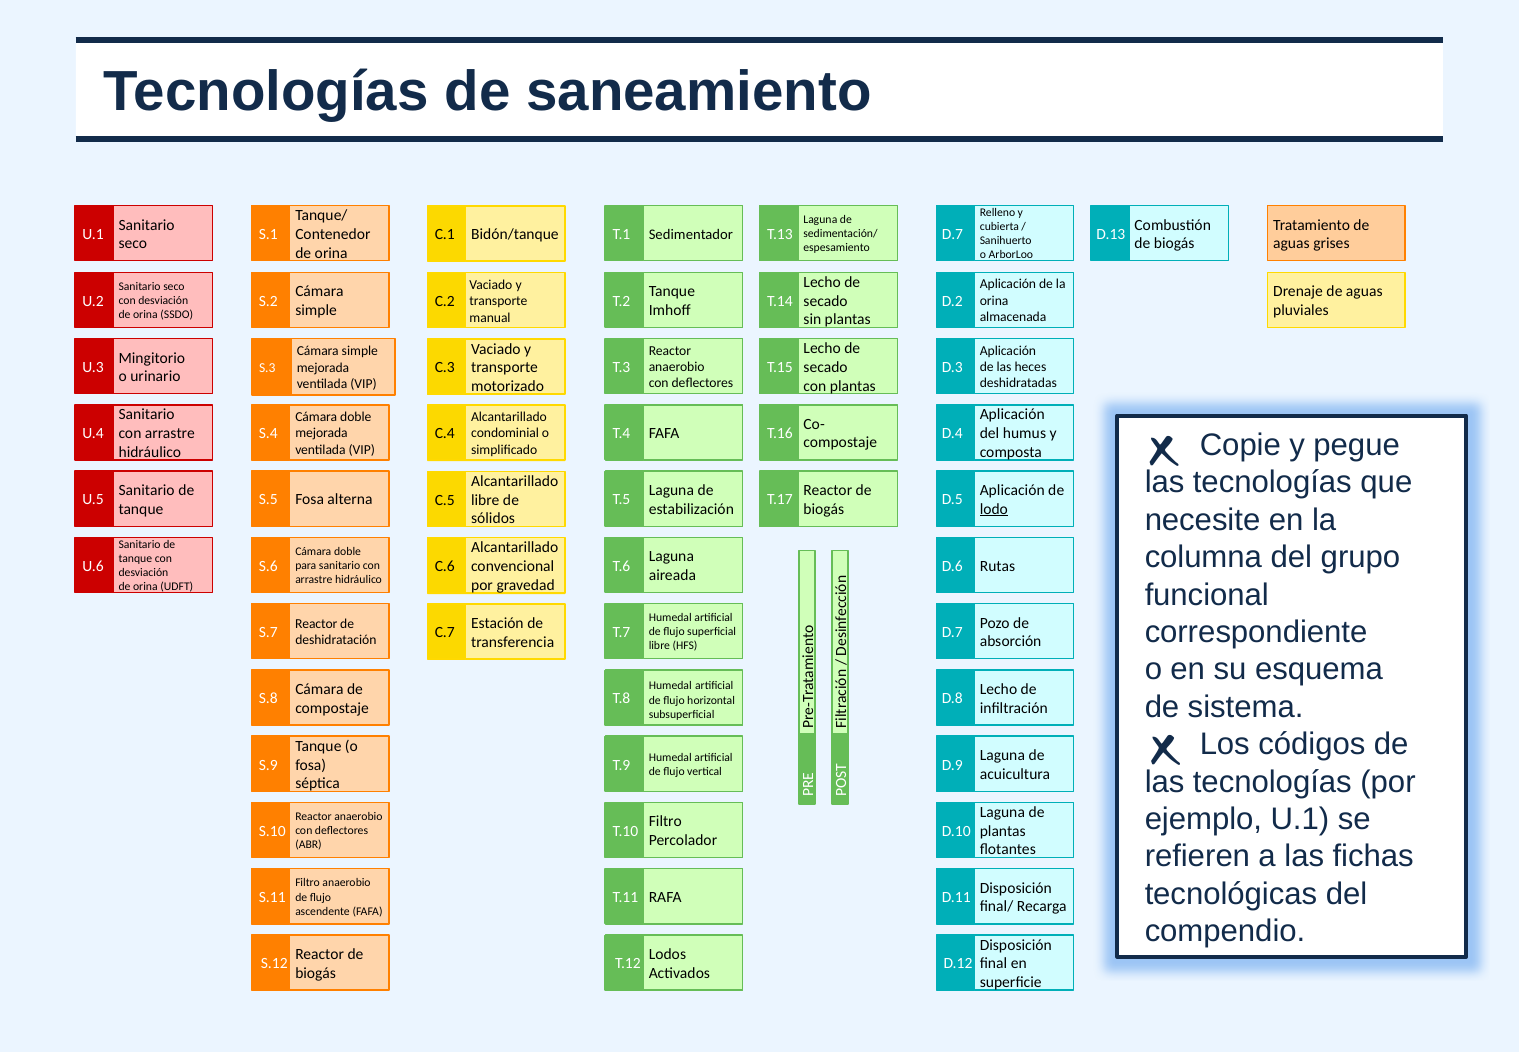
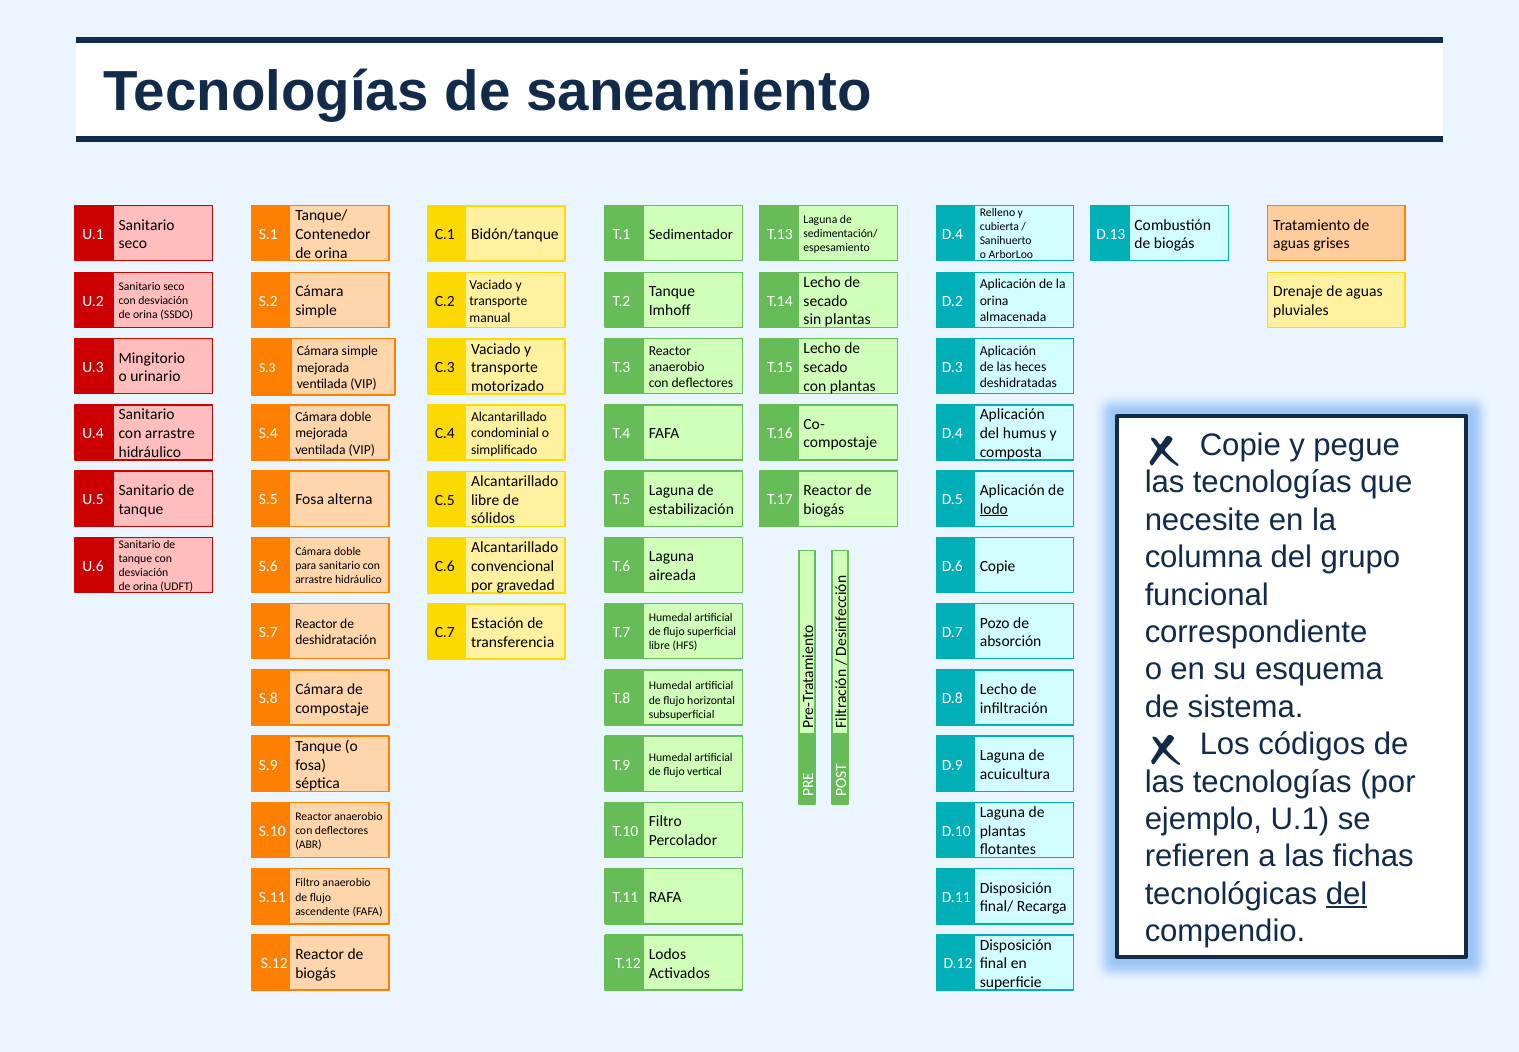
D.7 at (952, 234): D.7 -> D.4
D.6 Rutas: Rutas -> Copie
del at (1347, 894) underline: none -> present
